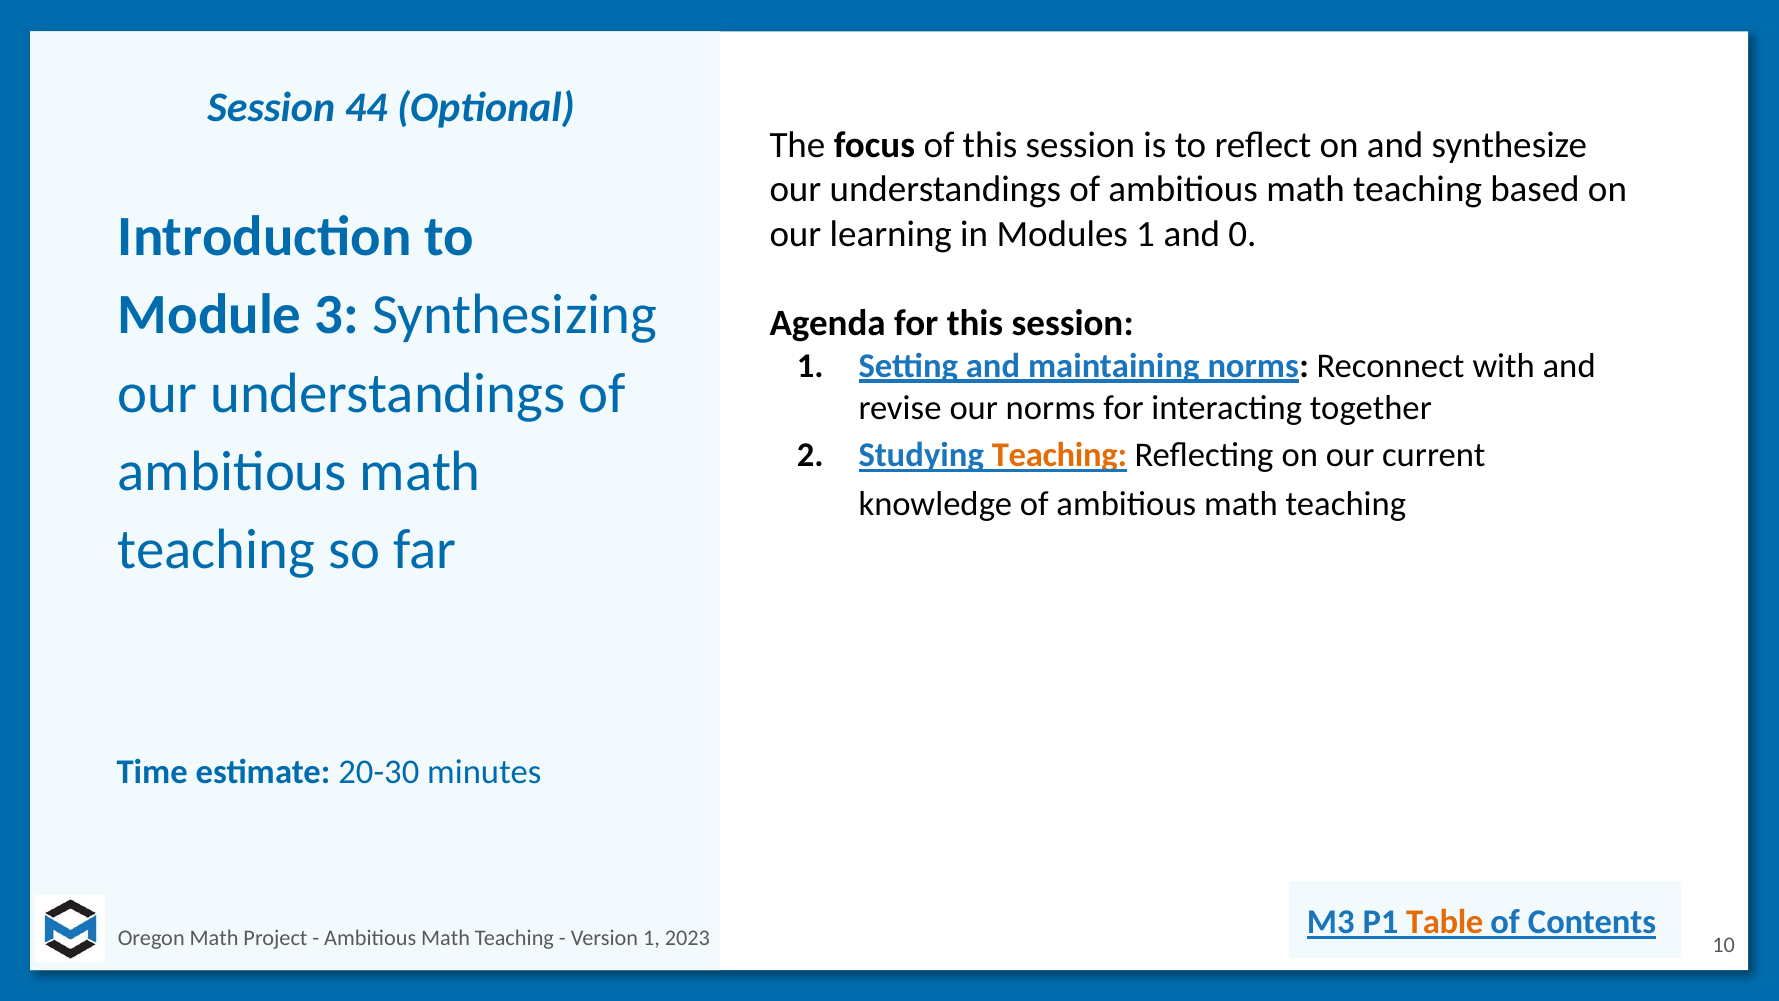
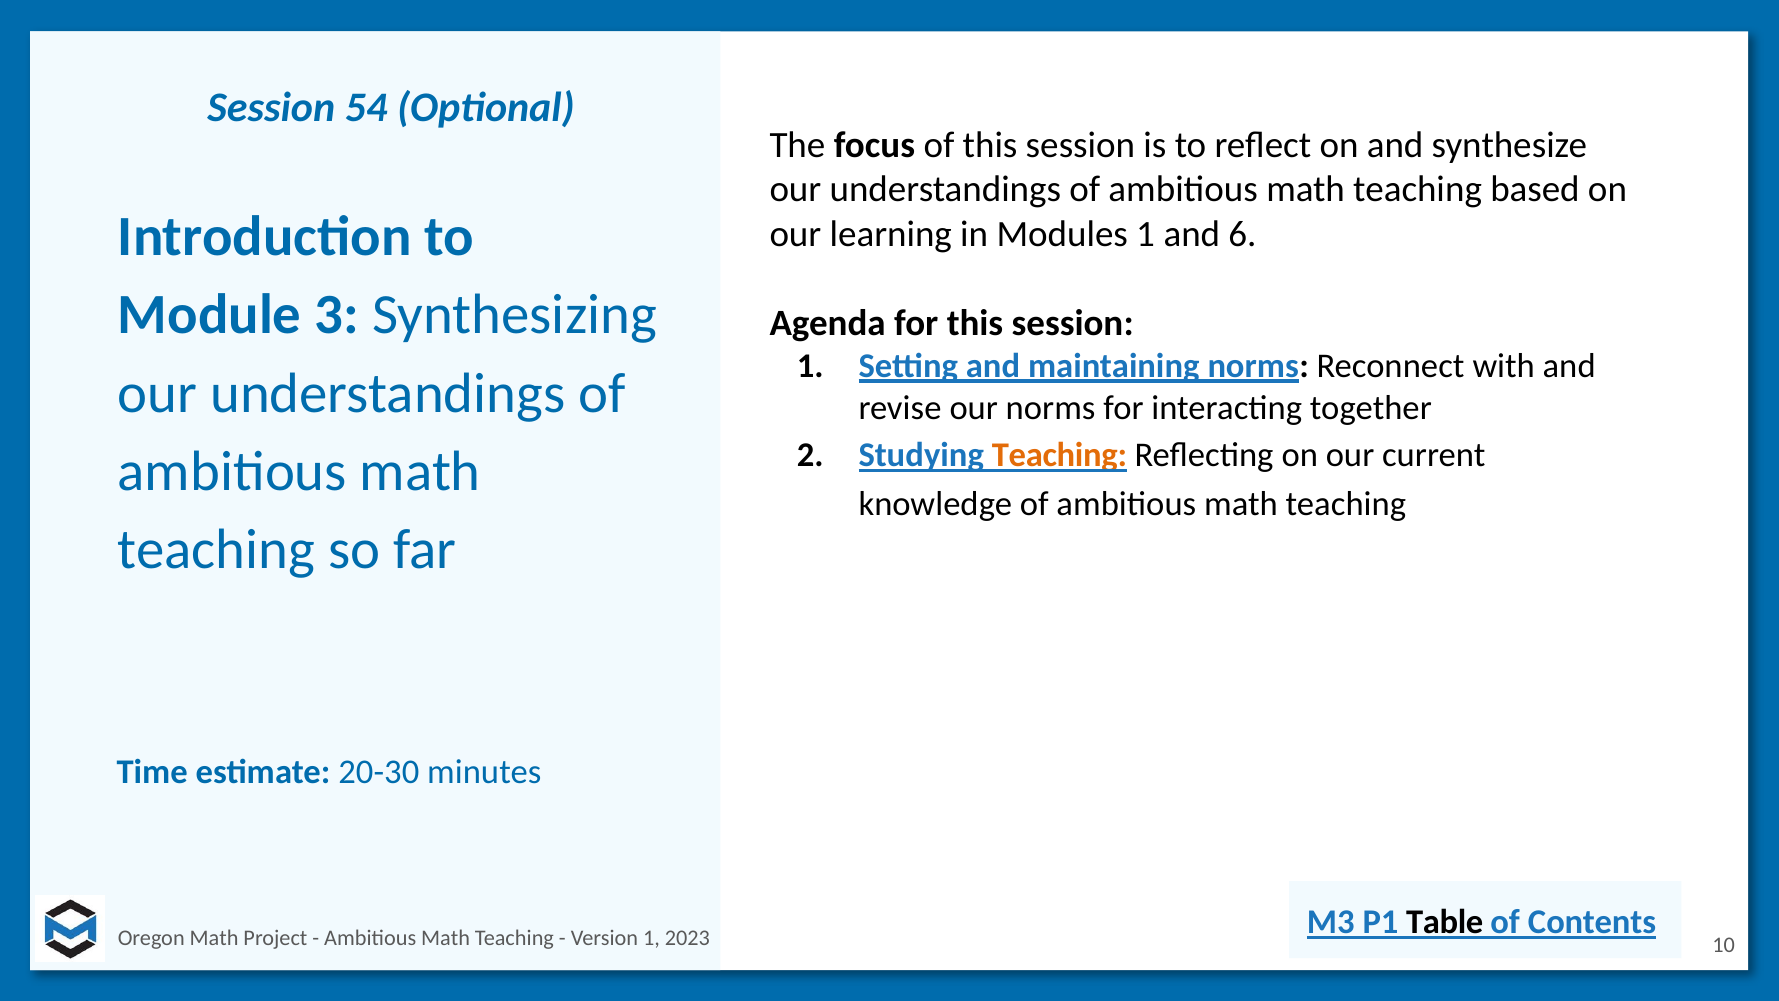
44: 44 -> 54
0: 0 -> 6
Table colour: orange -> black
